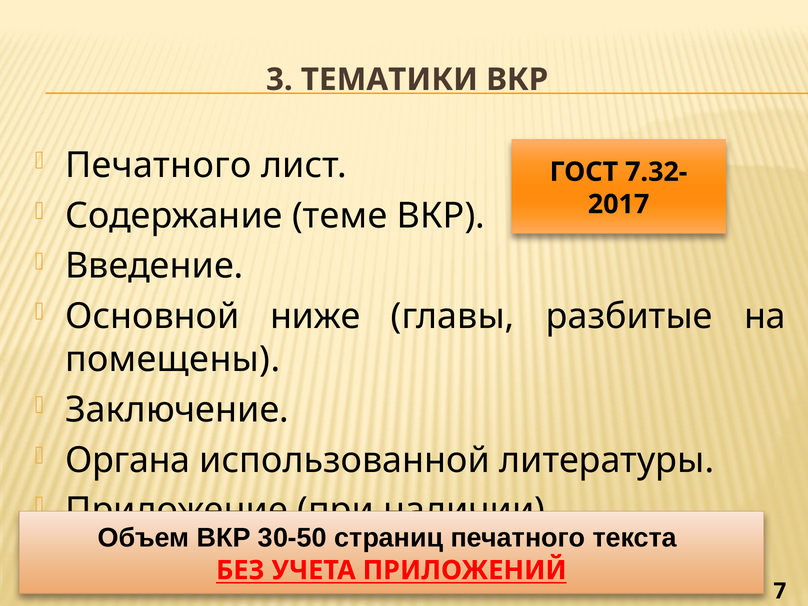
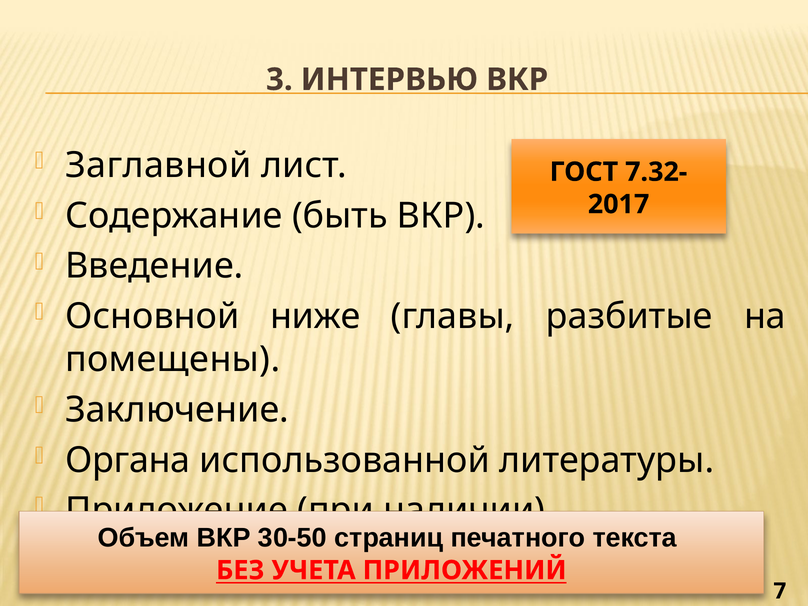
ТЕМАТИКИ: ТЕМАТИКИ -> ИНТЕРВЬЮ
Печатного at (158, 165): Печатного -> Заглавной
теме: теме -> быть
